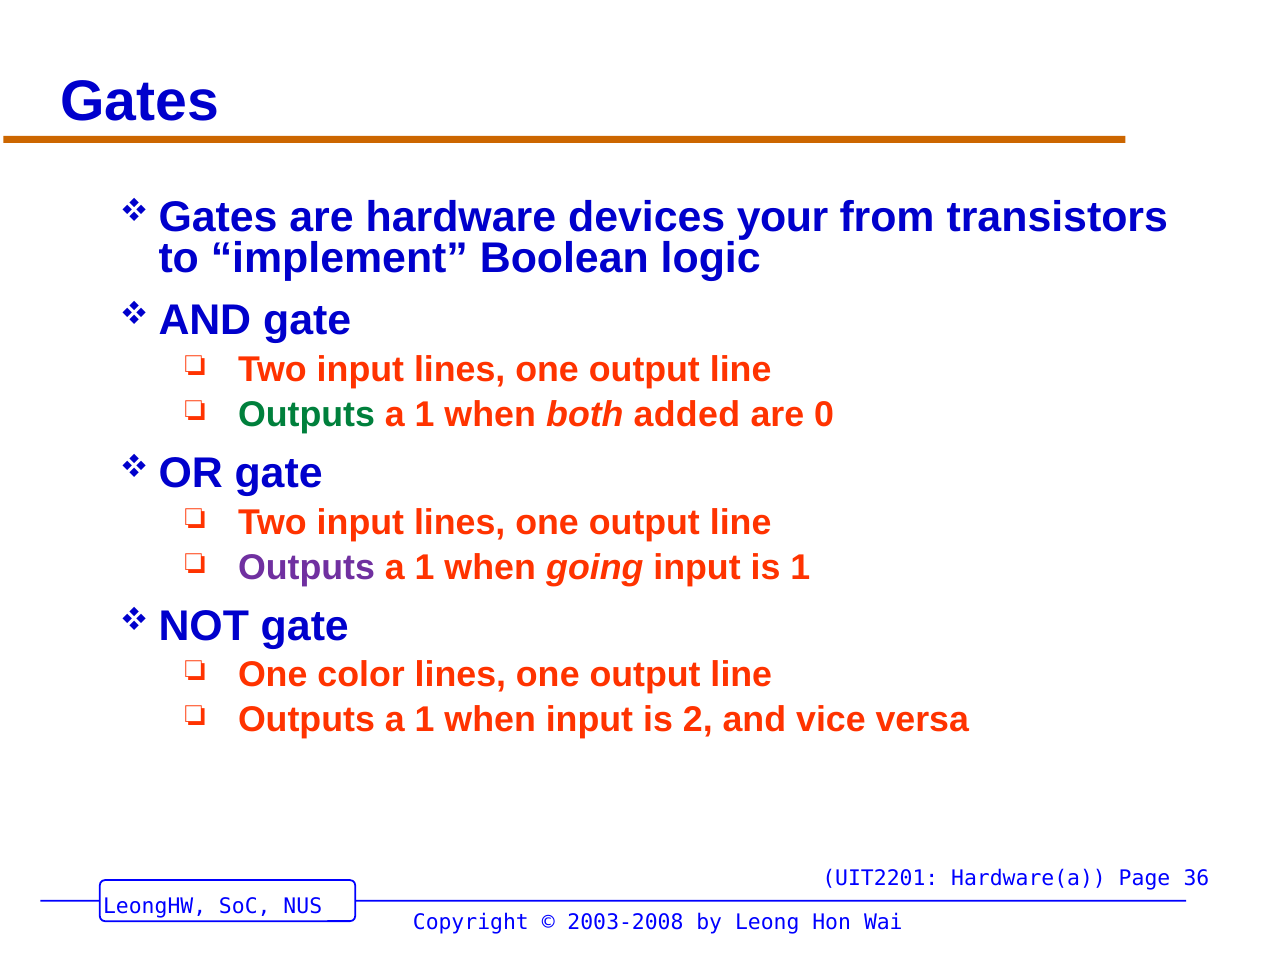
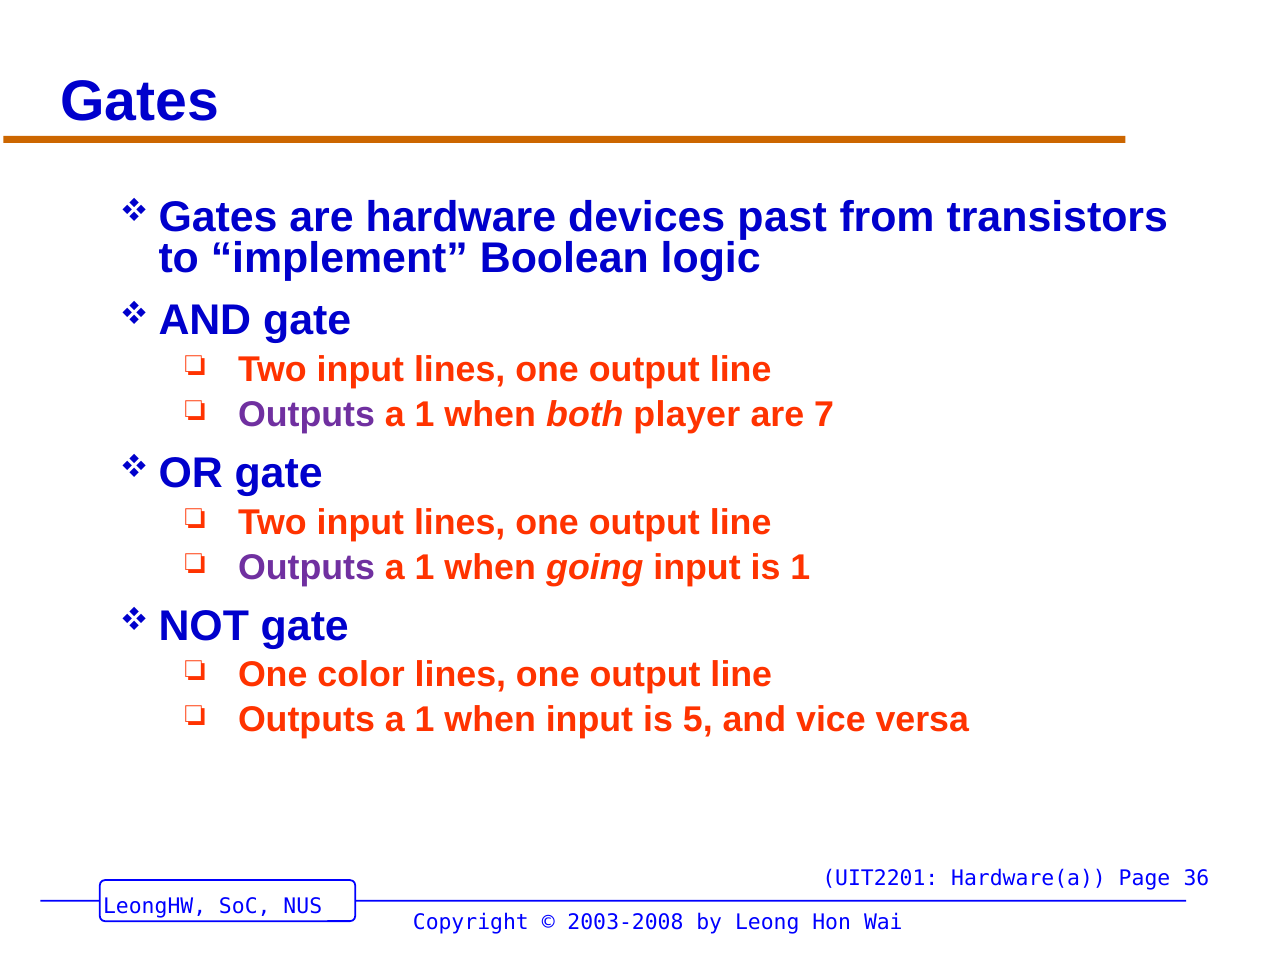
your: your -> past
Outputs at (307, 414) colour: green -> purple
added: added -> player
0: 0 -> 7
2: 2 -> 5
